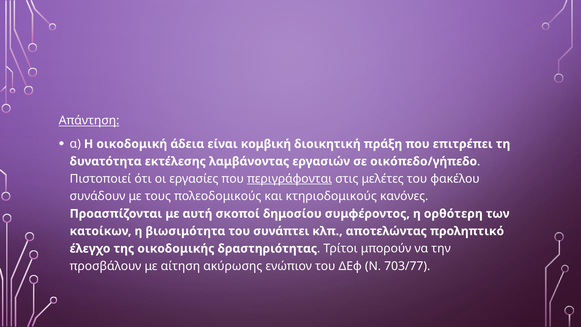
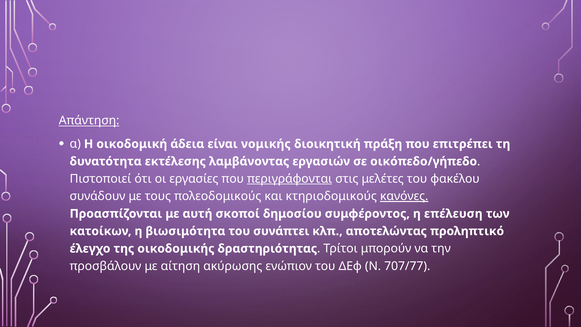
κομβική: κομβική -> νομικής
κανόνες underline: none -> present
ορθότερη: ορθότερη -> επέλευση
703/77: 703/77 -> 707/77
